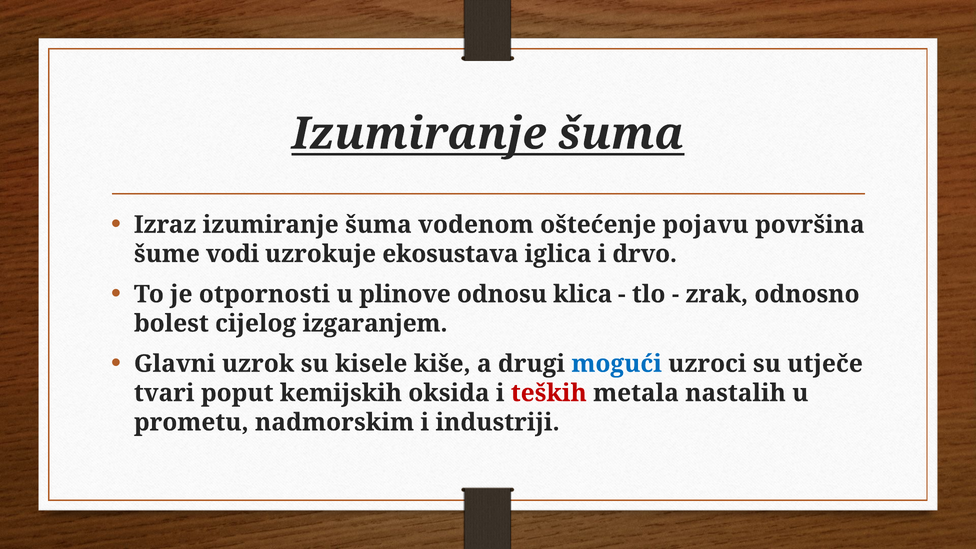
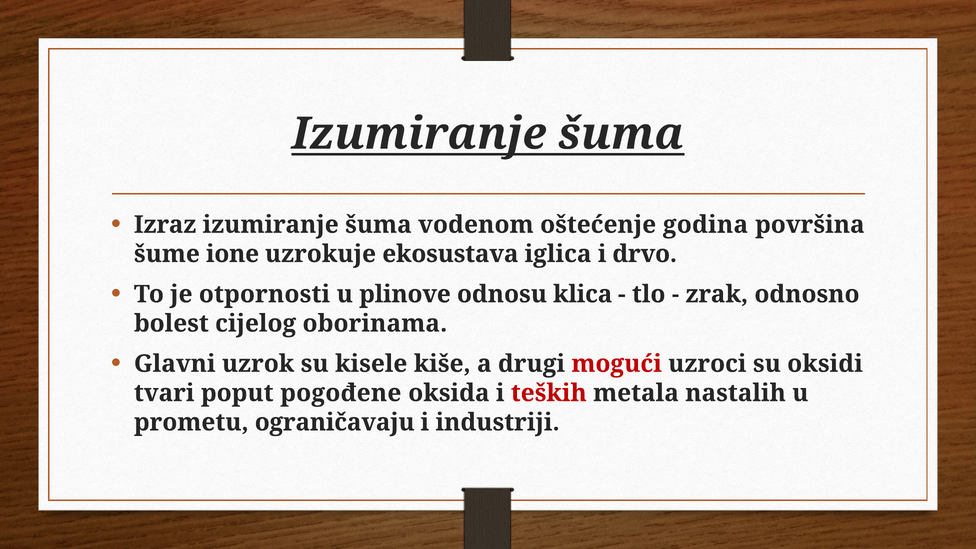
pojavu: pojavu -> godina
vodi: vodi -> ione
izgaranjem: izgaranjem -> oborinama
mogući colour: blue -> red
utječe: utječe -> oksidi
kemijskih: kemijskih -> pogođene
nadmorskim: nadmorskim -> ograničavaju
